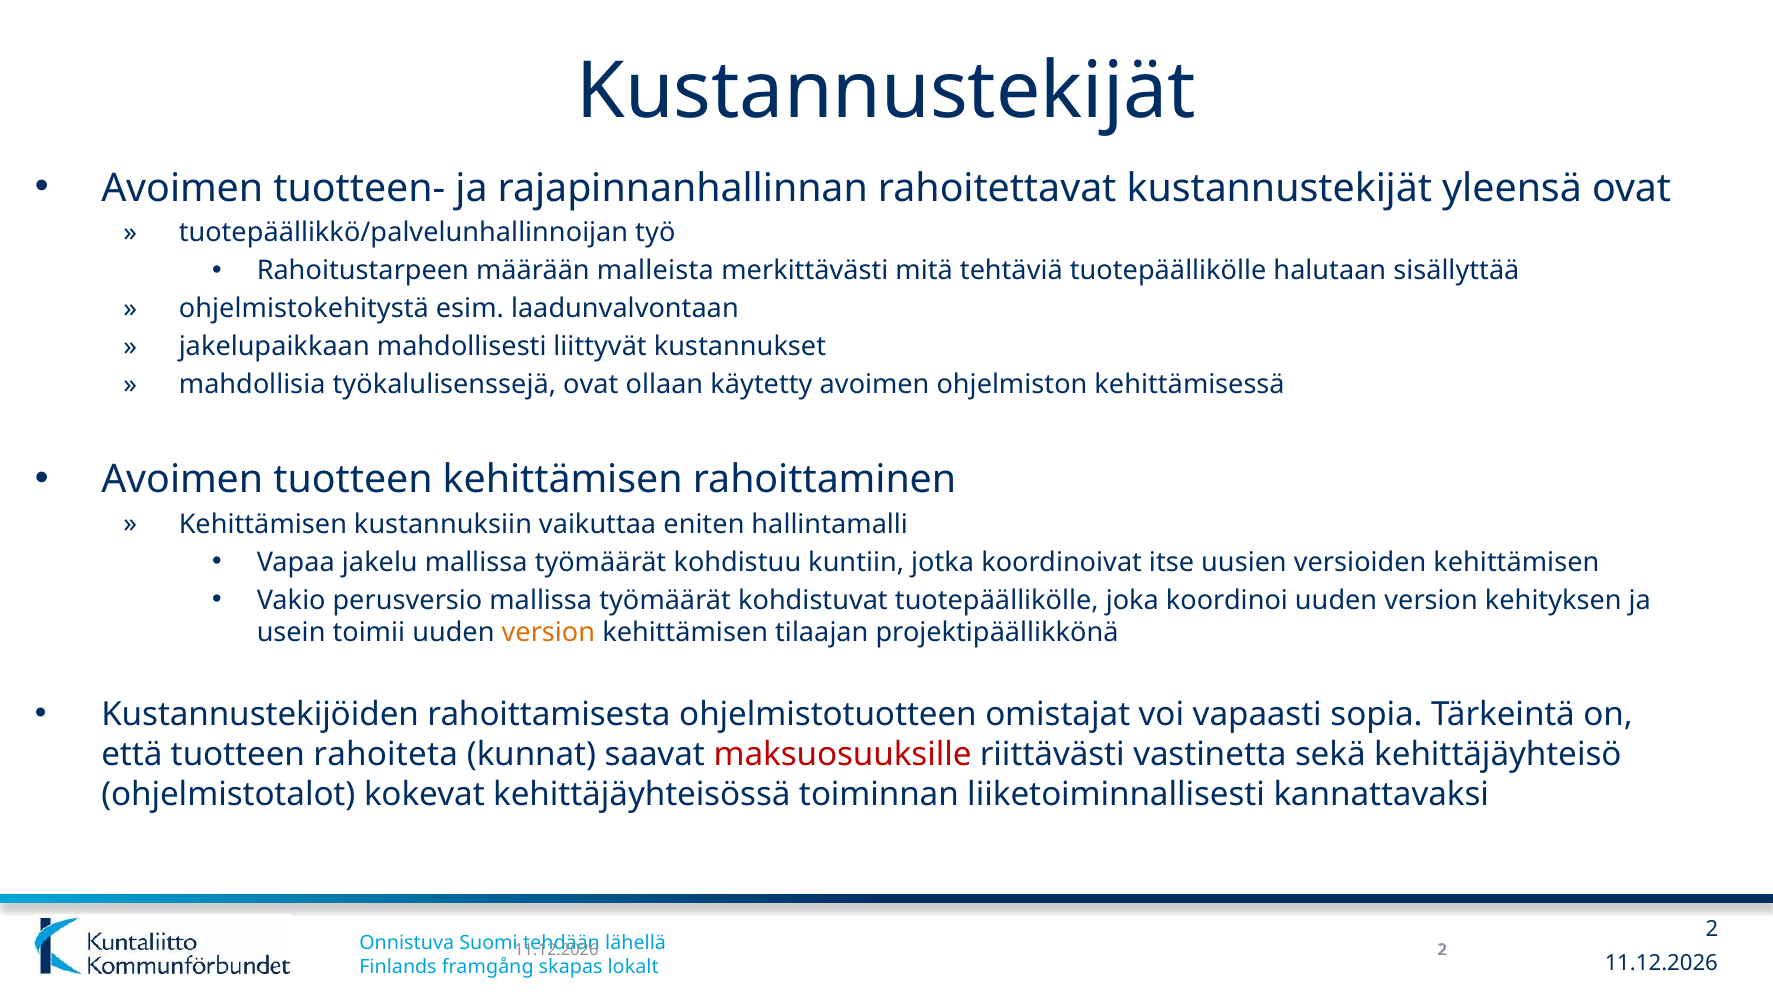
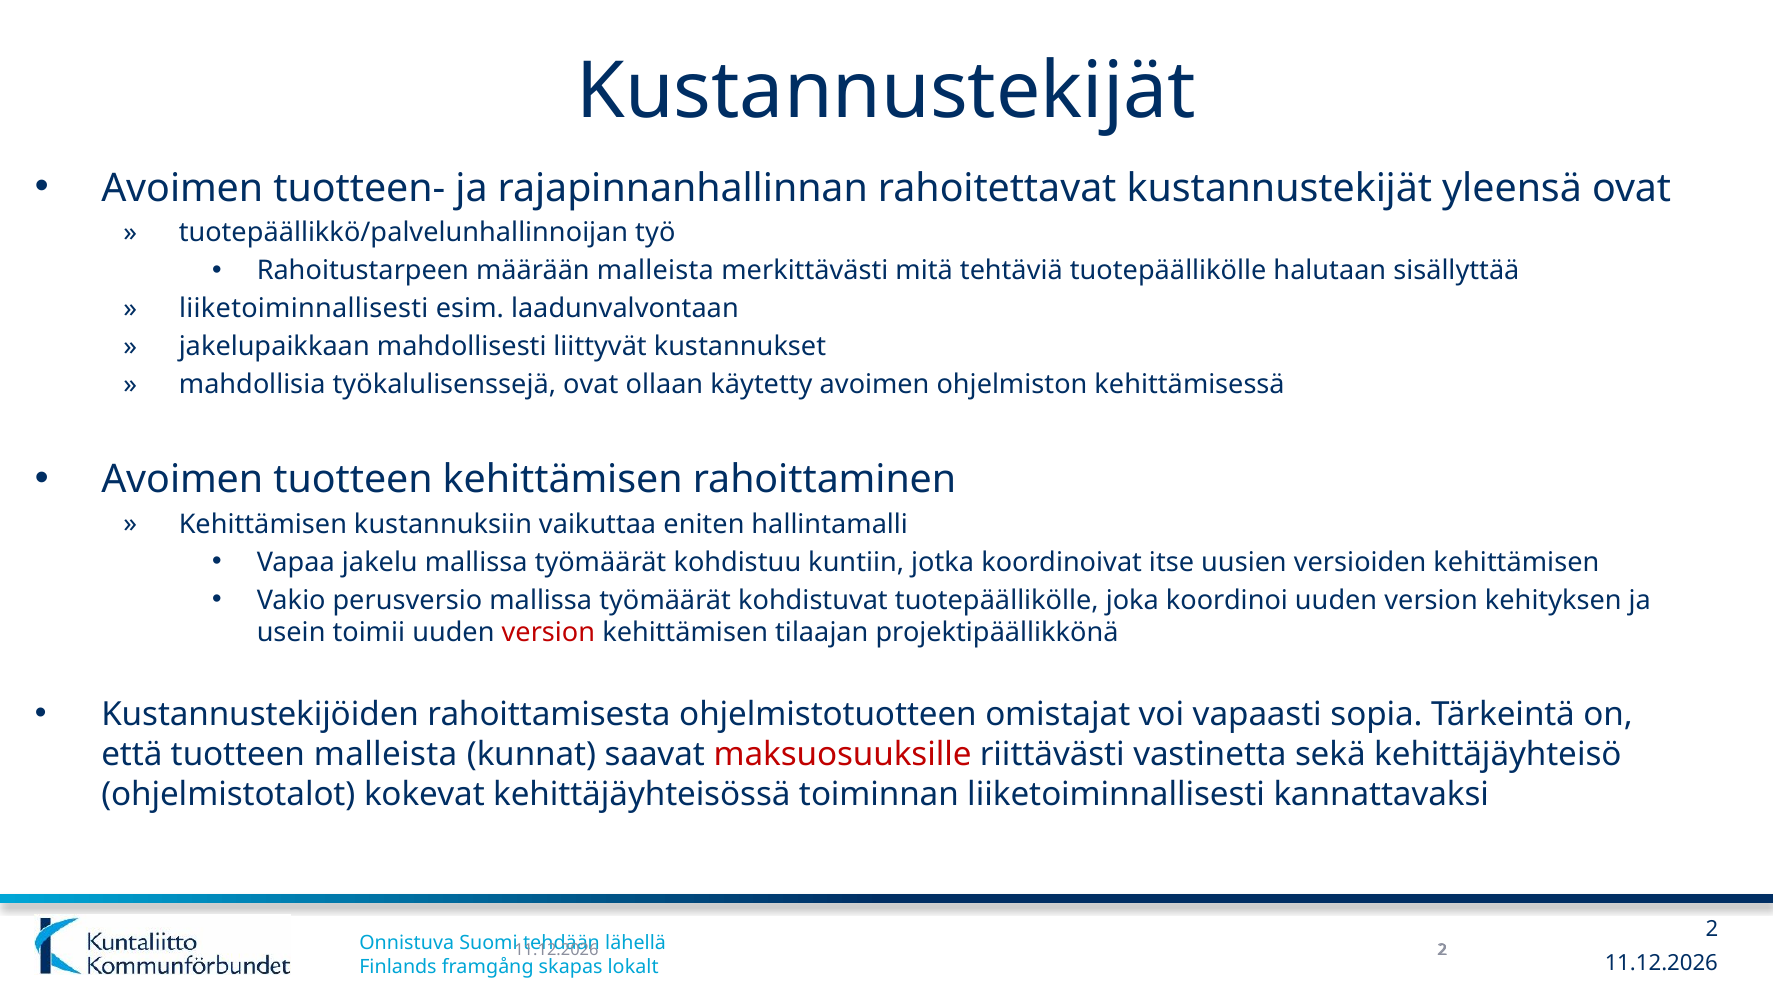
ohjelmistokehitystä at (304, 309): ohjelmistokehitystä -> liiketoiminnallisesti
version at (548, 633) colour: orange -> red
tuotteen rahoiteta: rahoiteta -> malleista
